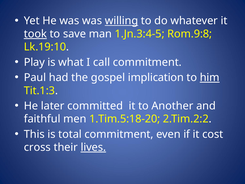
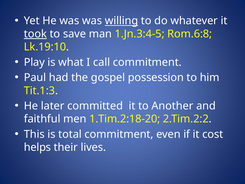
Rom.9:8: Rom.9:8 -> Rom.6:8
implication: implication -> possession
him underline: present -> none
1.Tim.5:18-20: 1.Tim.5:18-20 -> 1.Tim.2:18-20
cross: cross -> helps
lives underline: present -> none
